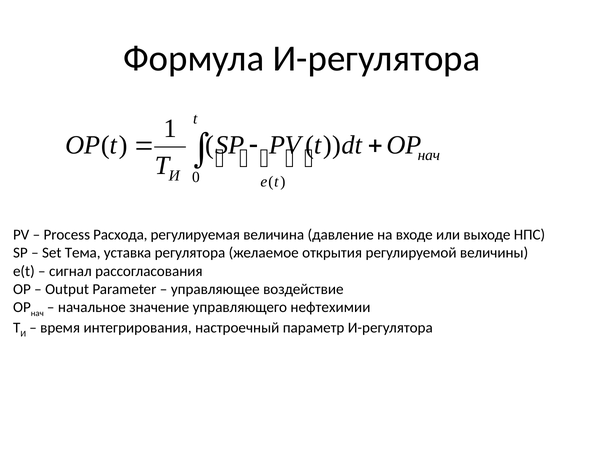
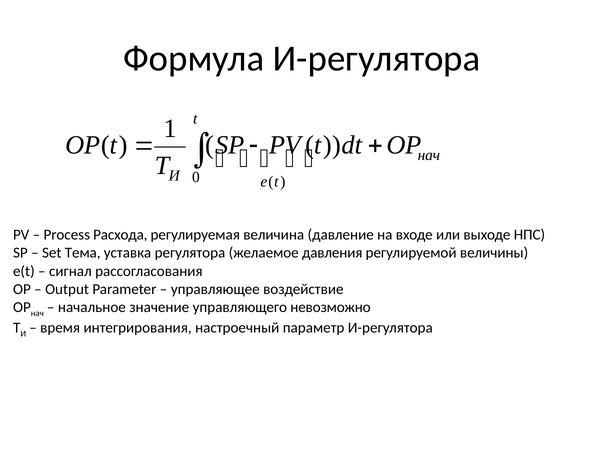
открытия: открытия -> давления
нефтехимии: нефтехимии -> невозможно
